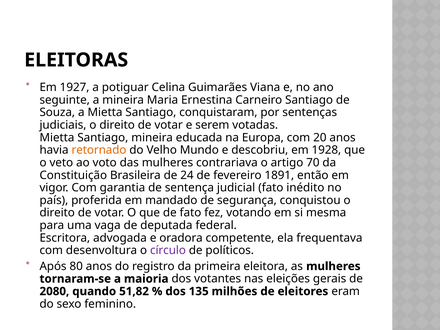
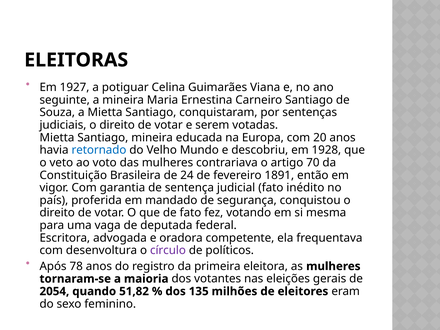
retornado colour: orange -> blue
80: 80 -> 78
2080: 2080 -> 2054
